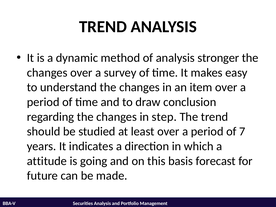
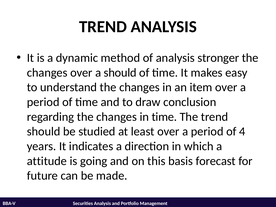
a survey: survey -> should
in step: step -> time
7: 7 -> 4
